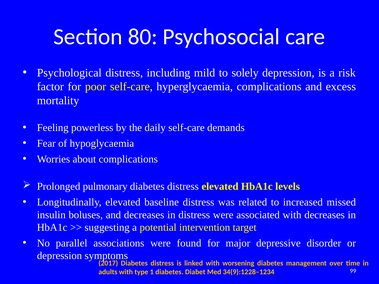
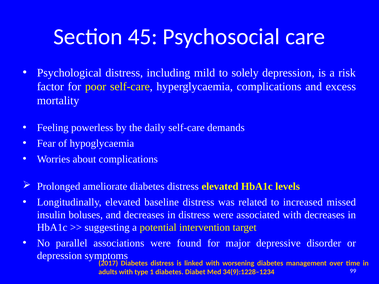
80: 80 -> 45
pulmonary: pulmonary -> ameliorate
